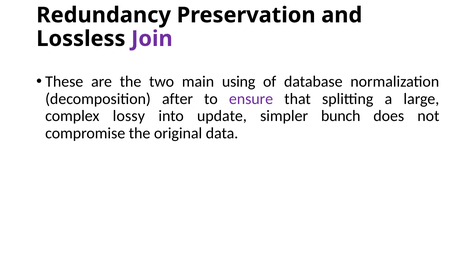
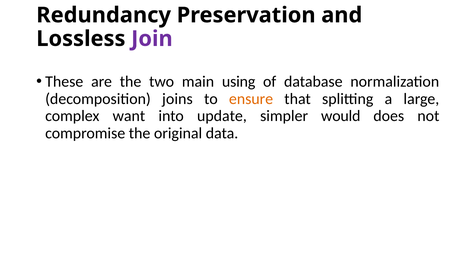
after: after -> joins
ensure colour: purple -> orange
lossy: lossy -> want
bunch: bunch -> would
